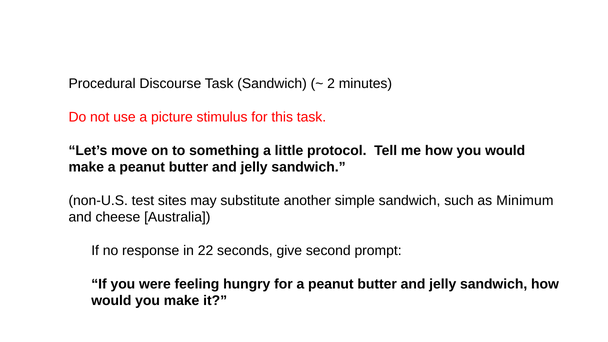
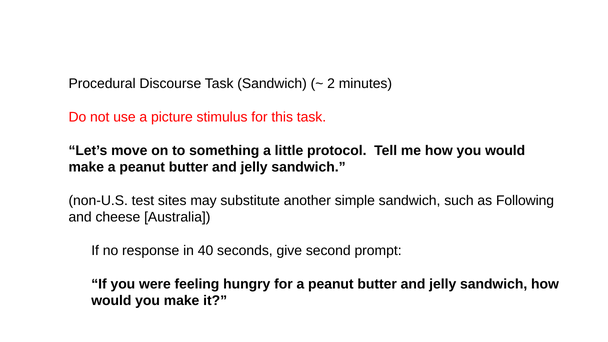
Minimum: Minimum -> Following
22: 22 -> 40
